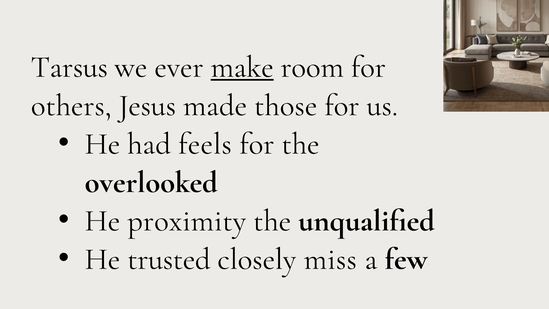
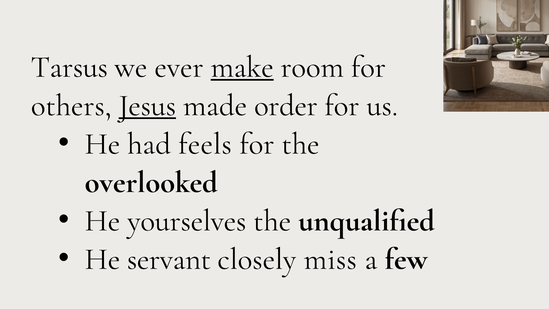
Jesus underline: none -> present
those: those -> order
proximity: proximity -> yourselves
trusted: trusted -> servant
